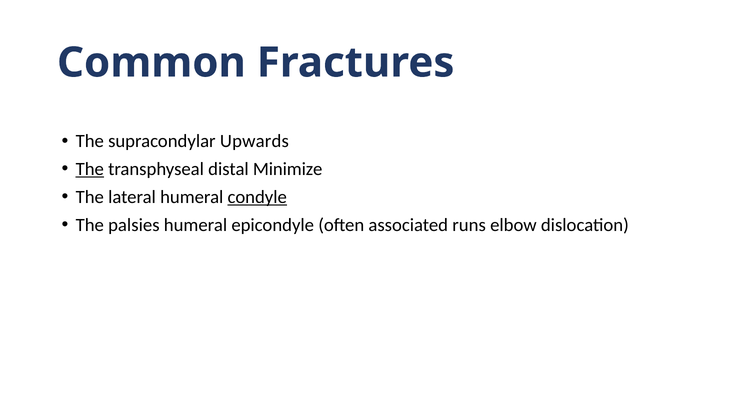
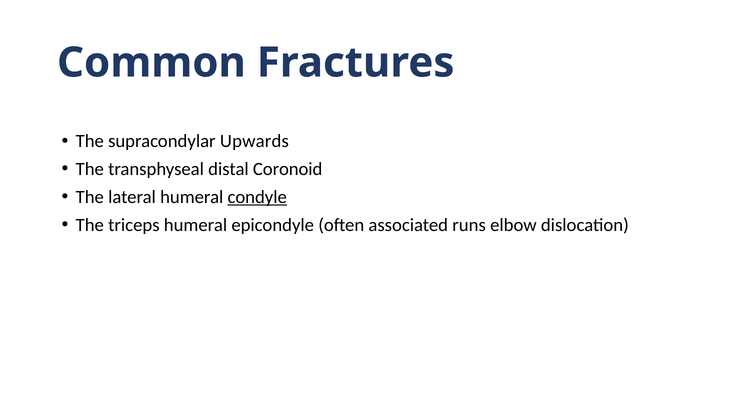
The at (90, 169) underline: present -> none
Minimize: Minimize -> Coronoid
palsies: palsies -> triceps
